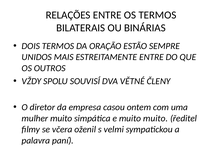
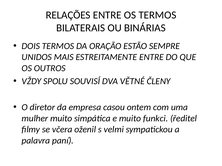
muito muito: muito -> funkci
